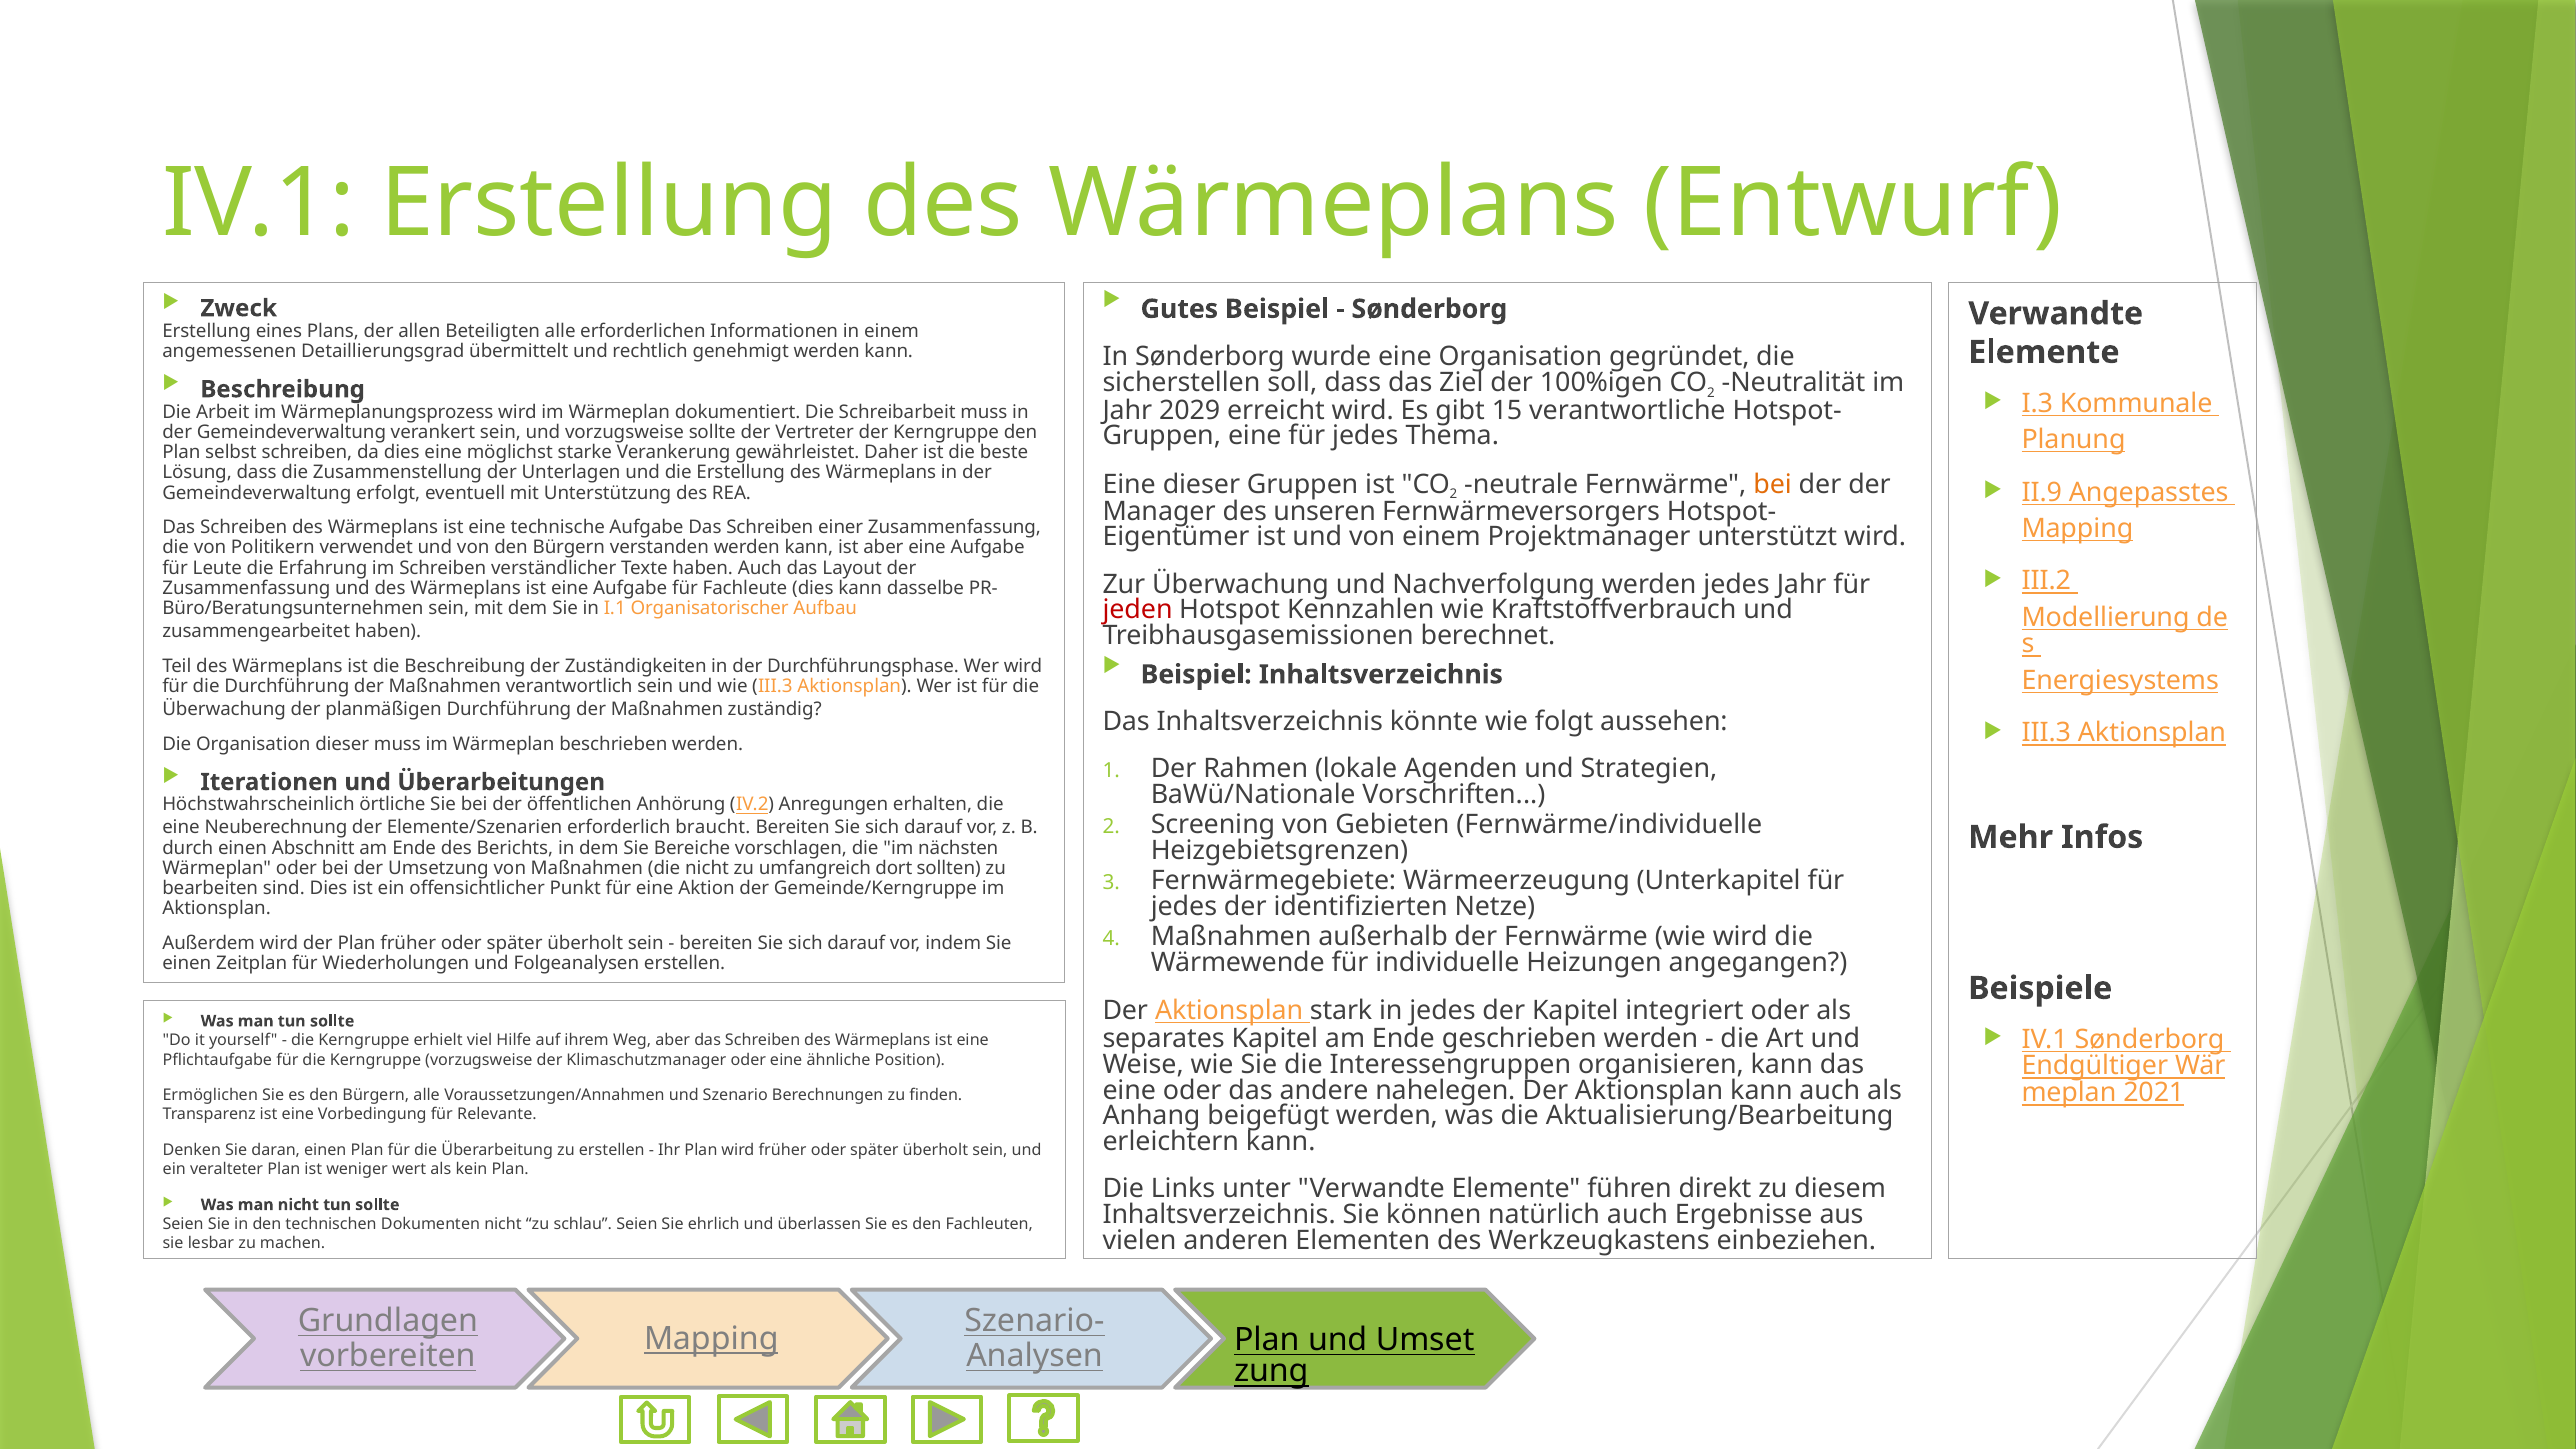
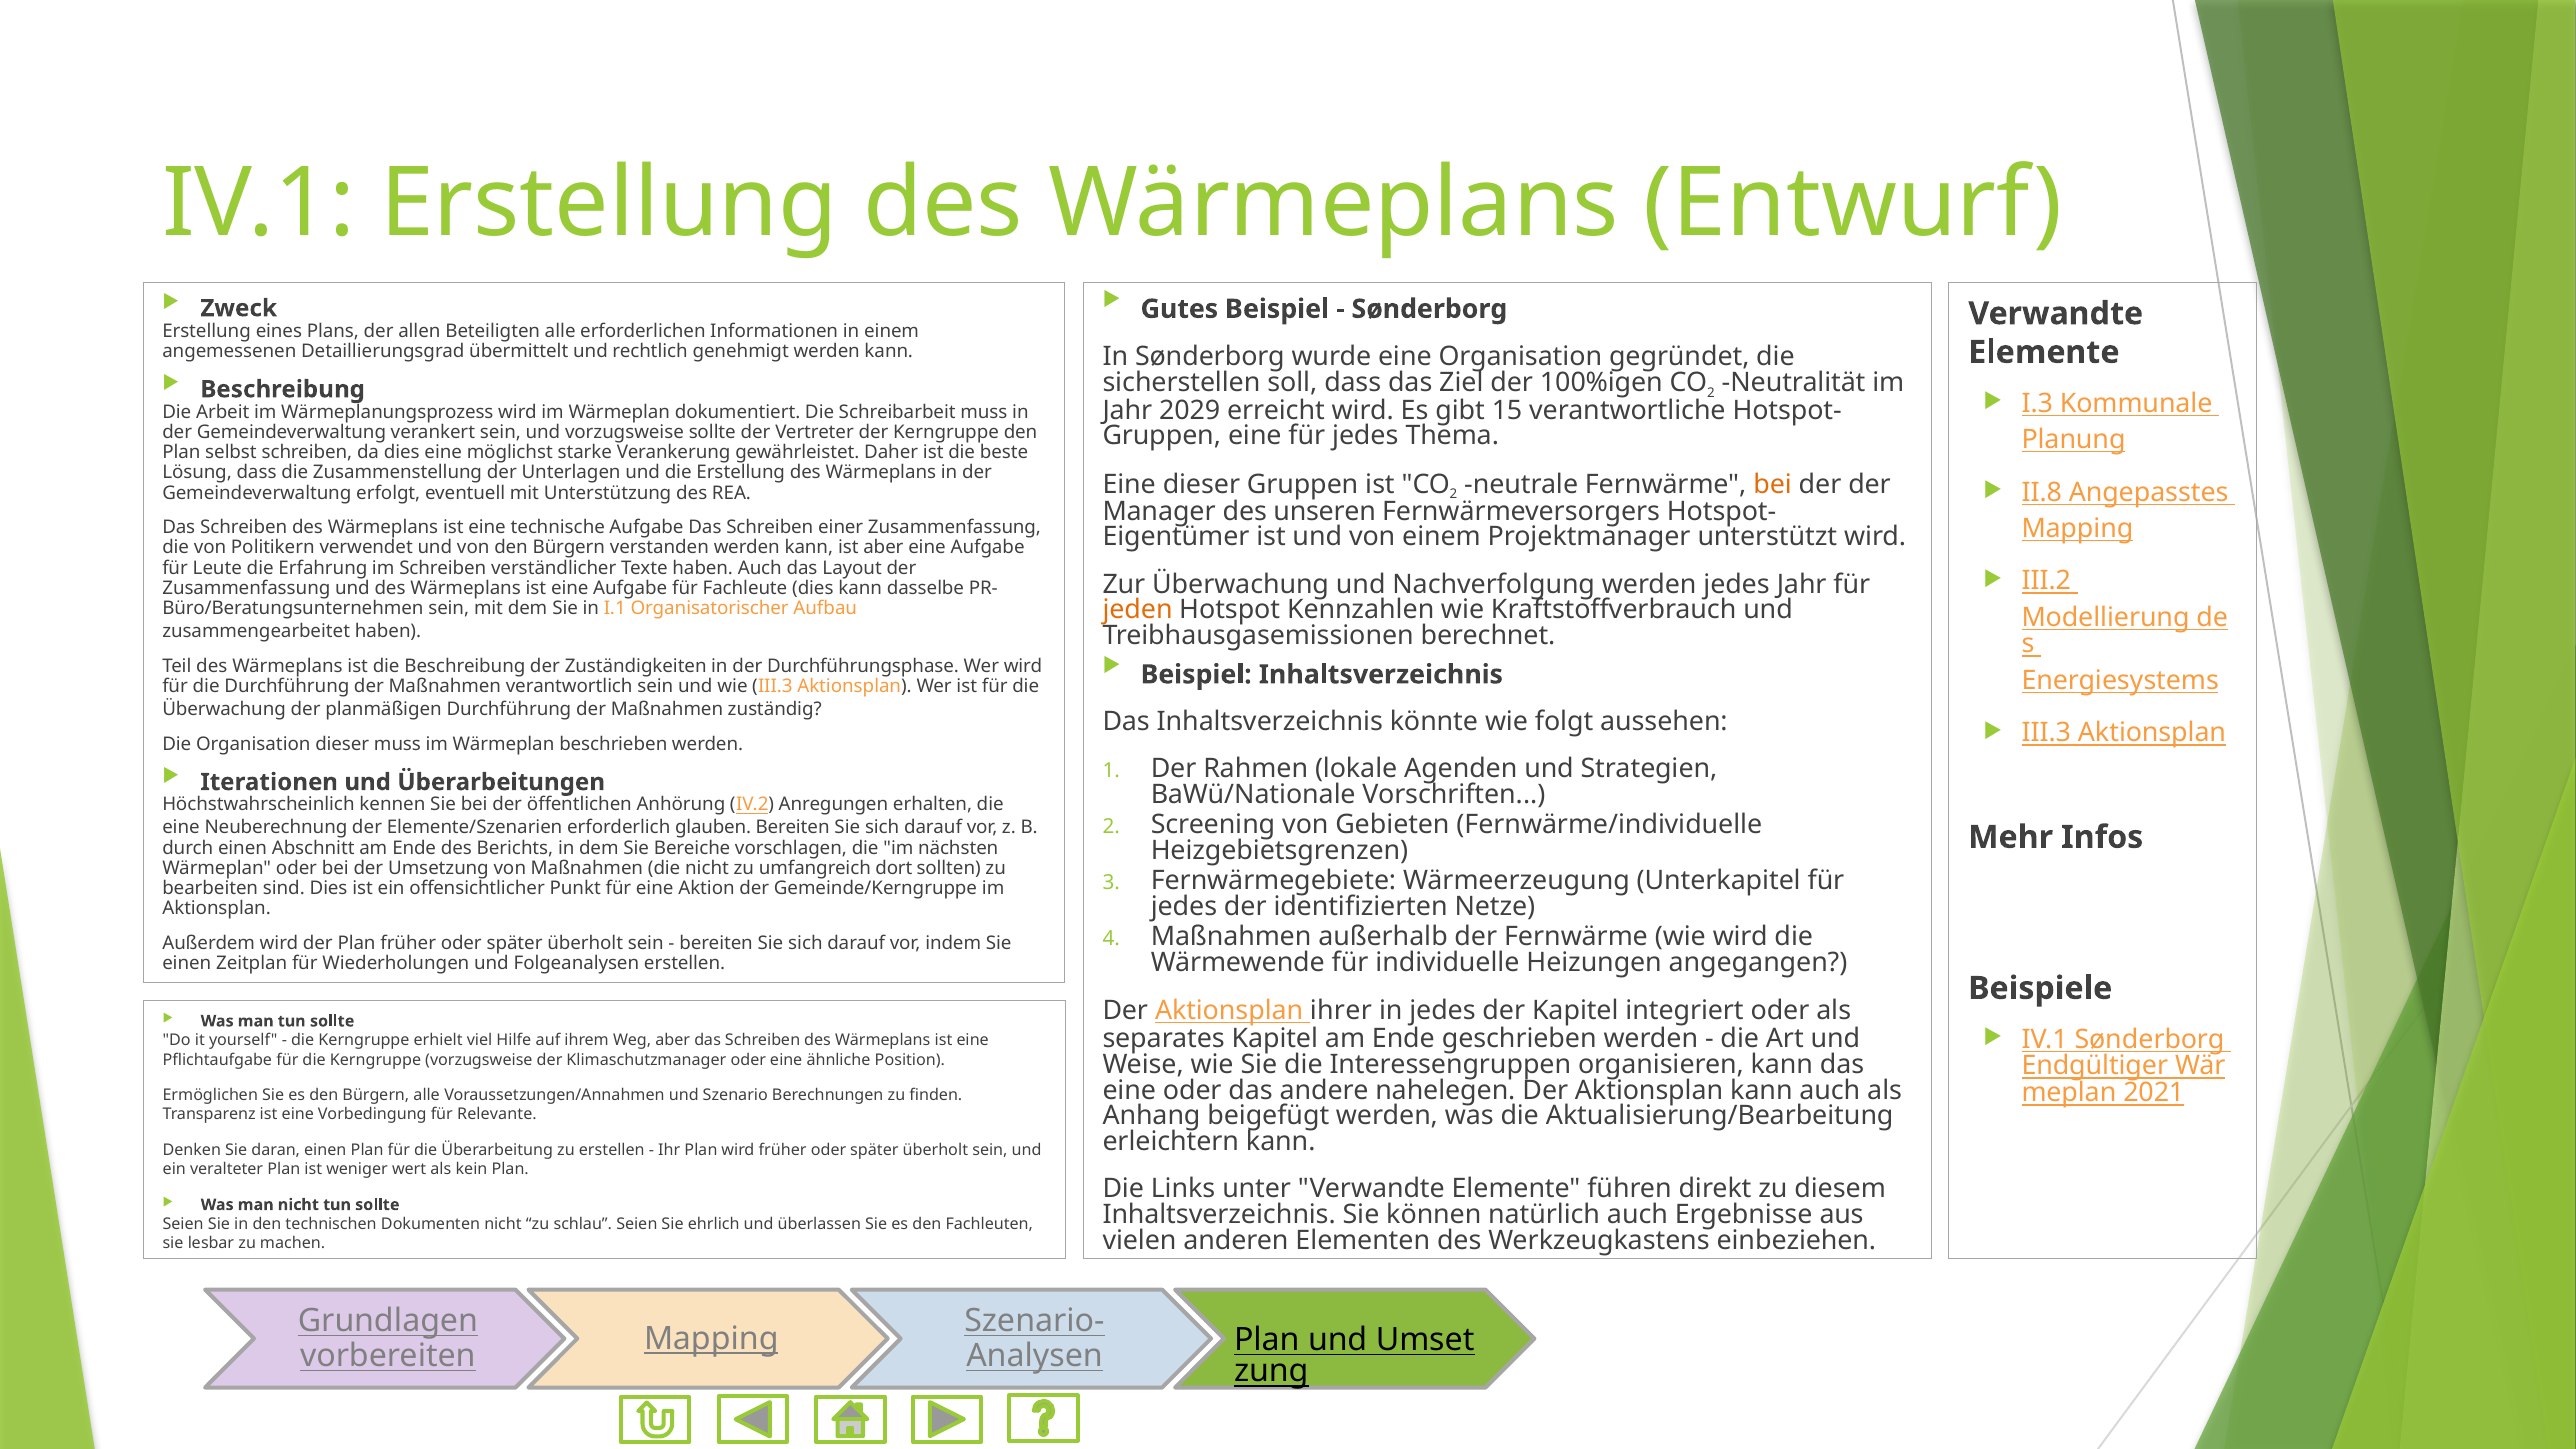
II.9: II.9 -> II.8
jeden colour: red -> orange
örtliche: örtliche -> kennen
braucht: braucht -> glauben
stark: stark -> ihrer
